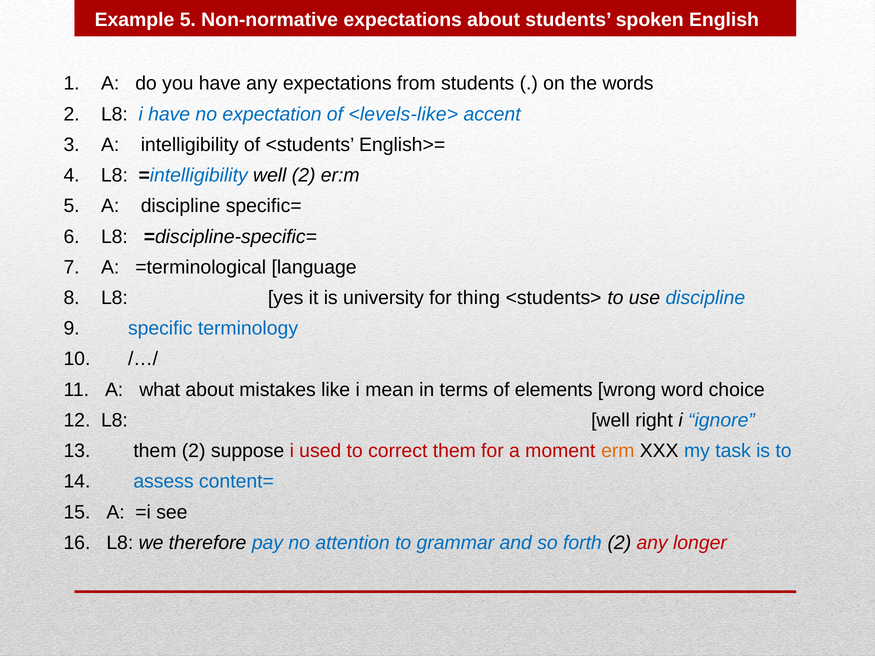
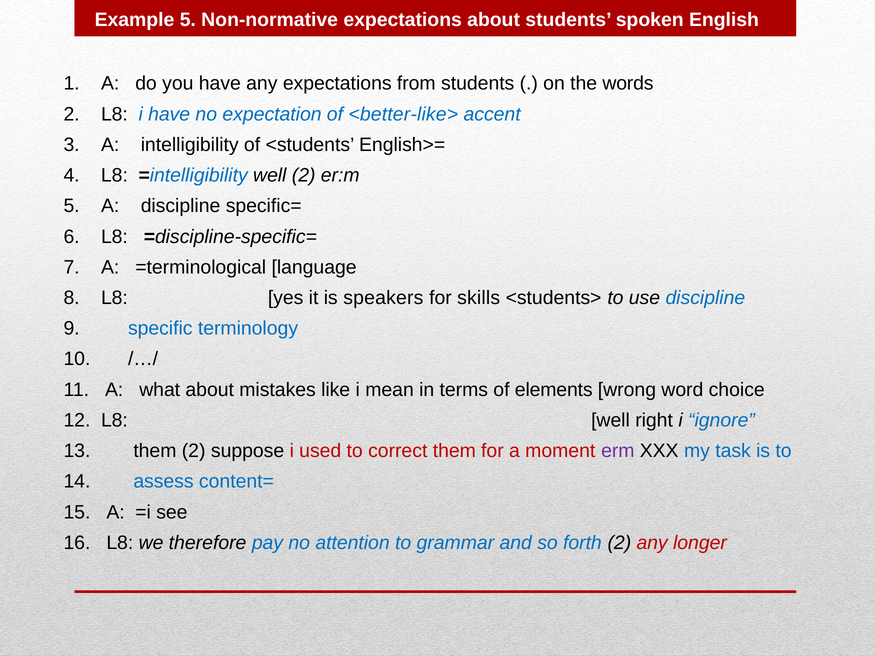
<levels-like>: <levels-like> -> <better-like>
university: university -> speakers
thing: thing -> skills
erm colour: orange -> purple
